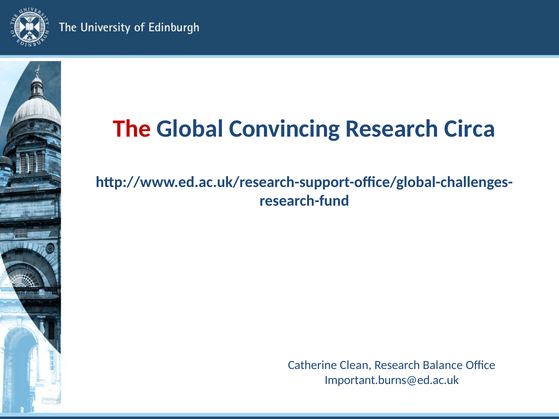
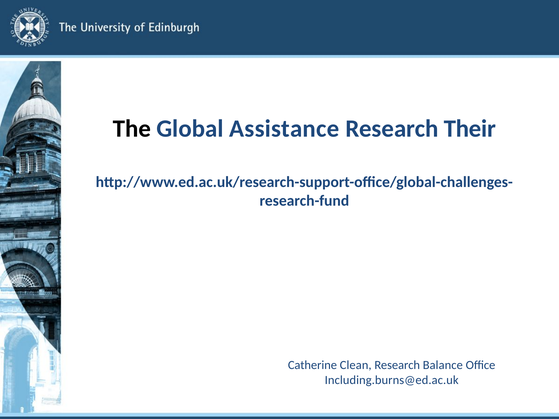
The colour: red -> black
Convincing: Convincing -> Assistance
Circa: Circa -> Their
Important.burns@ed.ac.uk: Important.burns@ed.ac.uk -> Including.burns@ed.ac.uk
